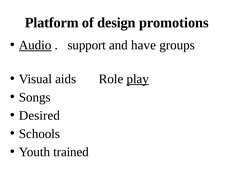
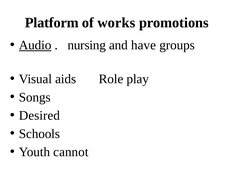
design: design -> works
support: support -> nursing
play underline: present -> none
trained: trained -> cannot
